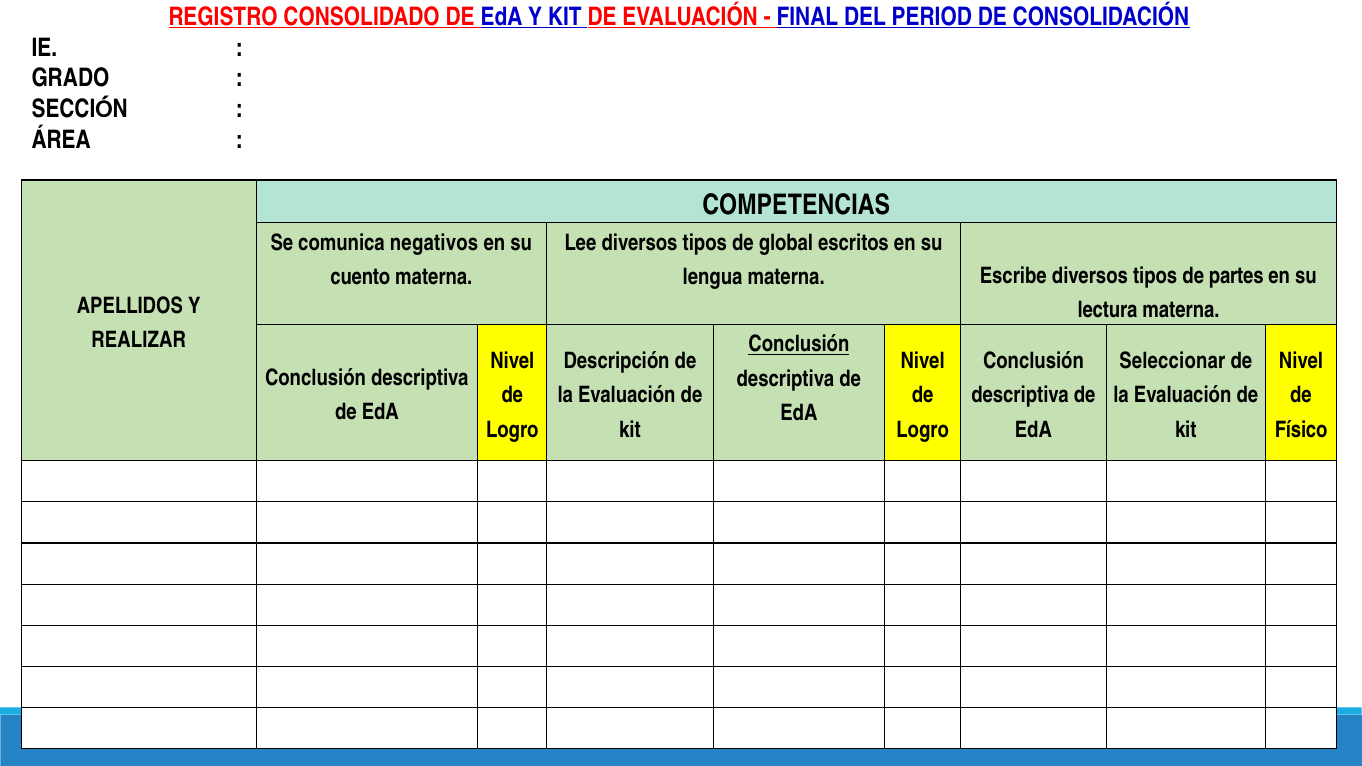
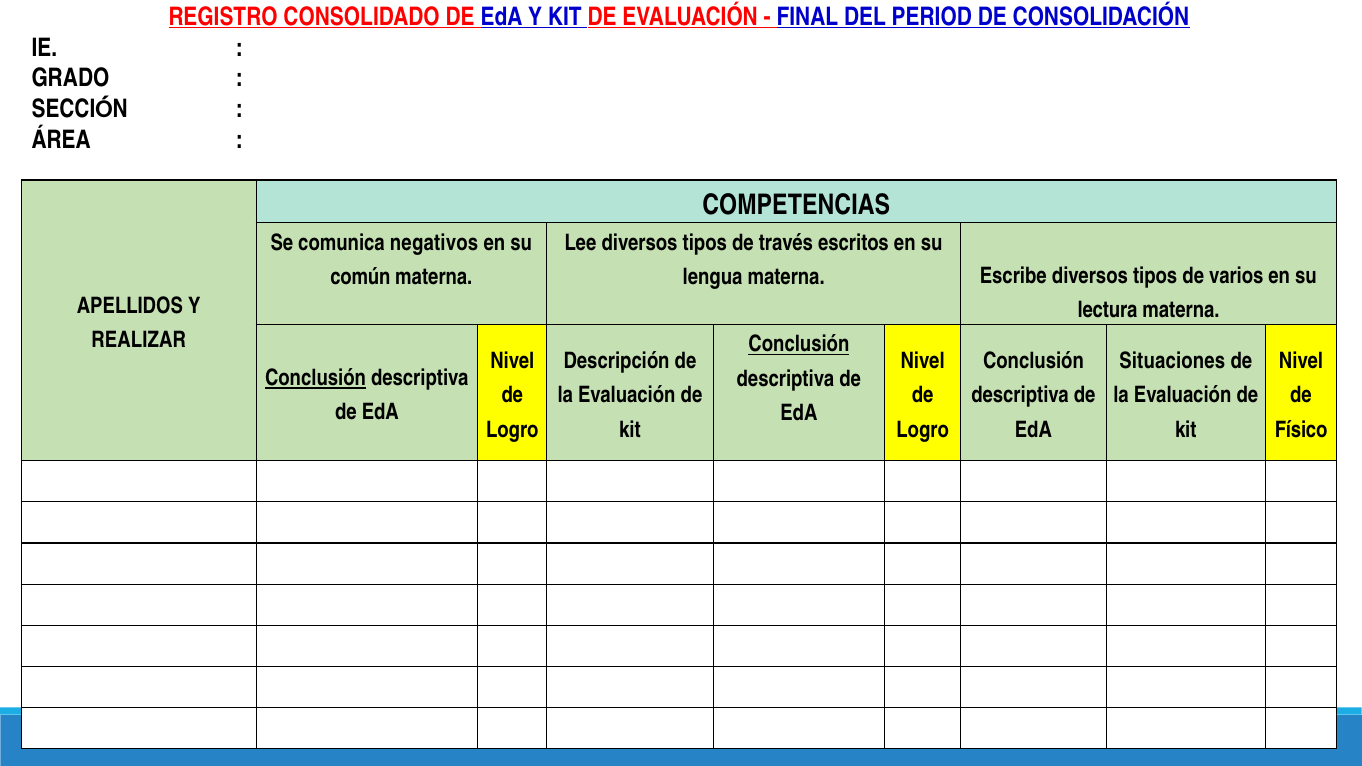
global: global -> través
cuento: cuento -> común
partes: partes -> varios
Seleccionar: Seleccionar -> Situaciones
Conclusión at (315, 378) underline: none -> present
